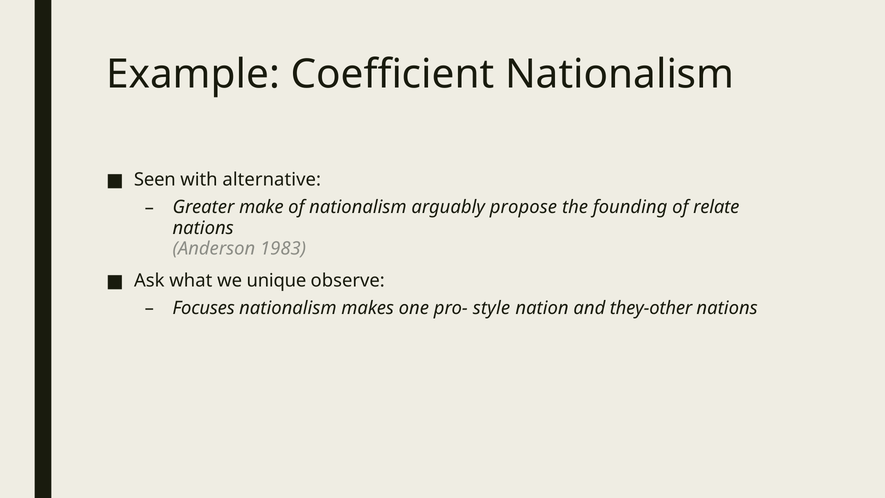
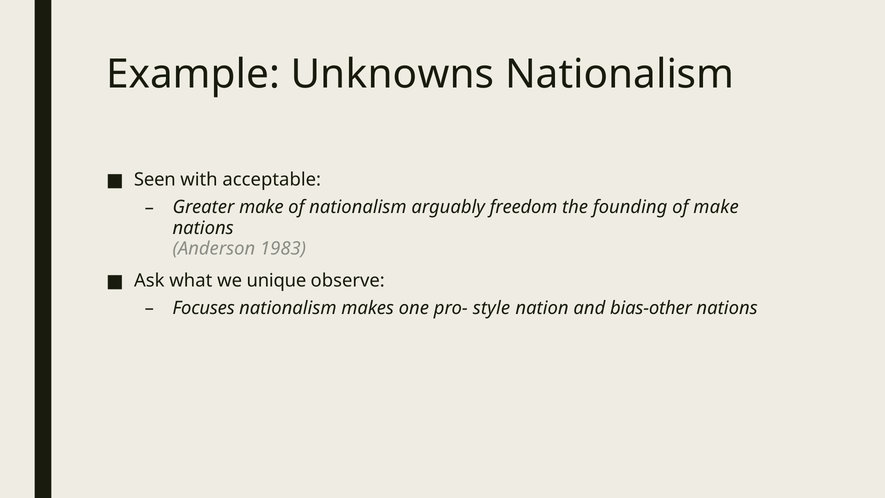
Coefficient: Coefficient -> Unknowns
alternative: alternative -> acceptable
propose: propose -> freedom
of relate: relate -> make
they-other: they-other -> bias-other
